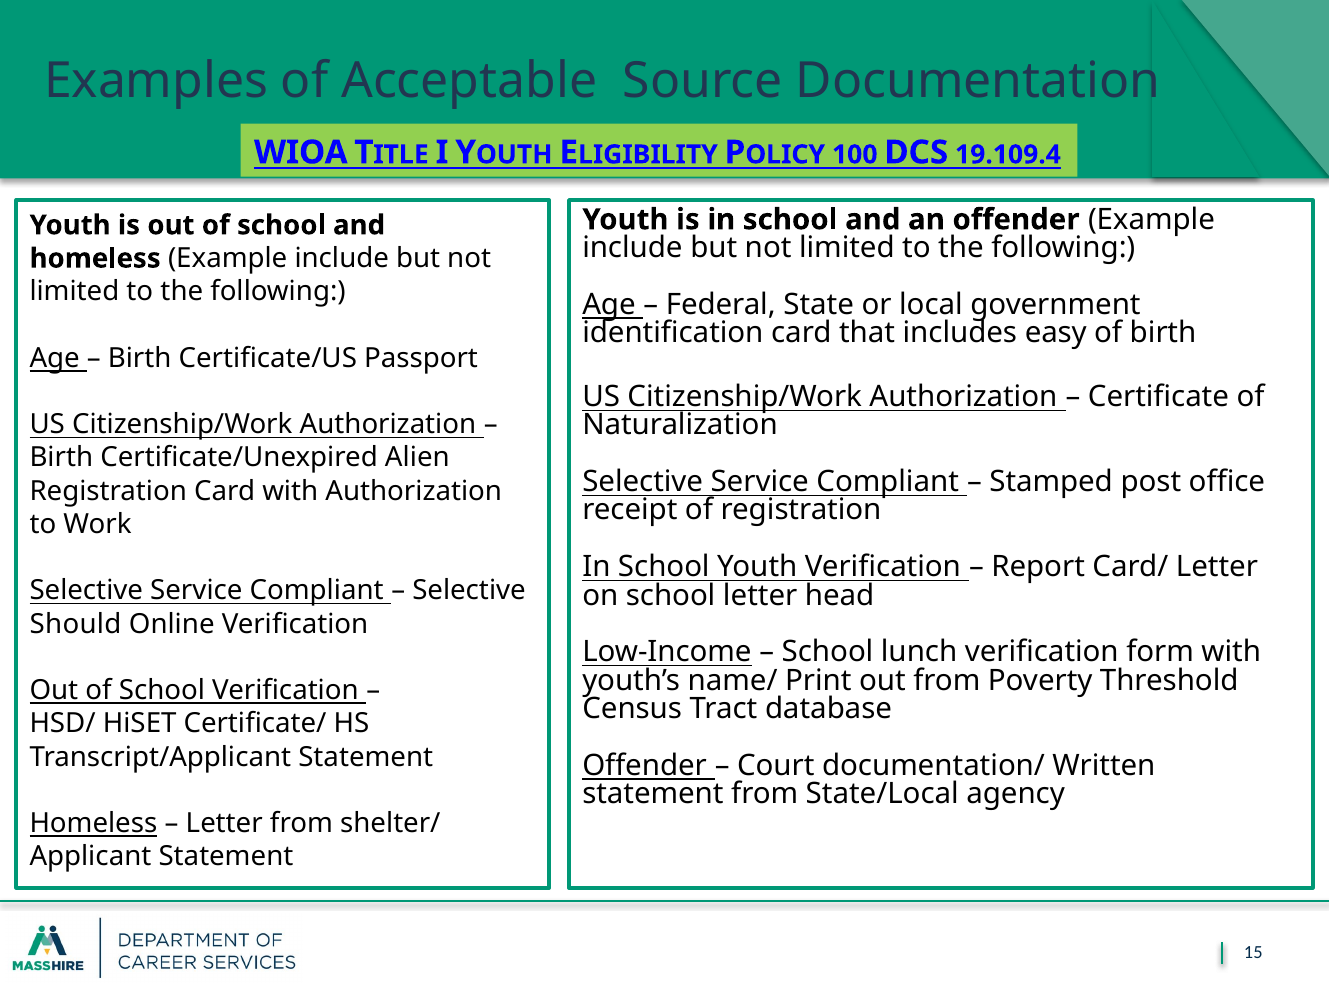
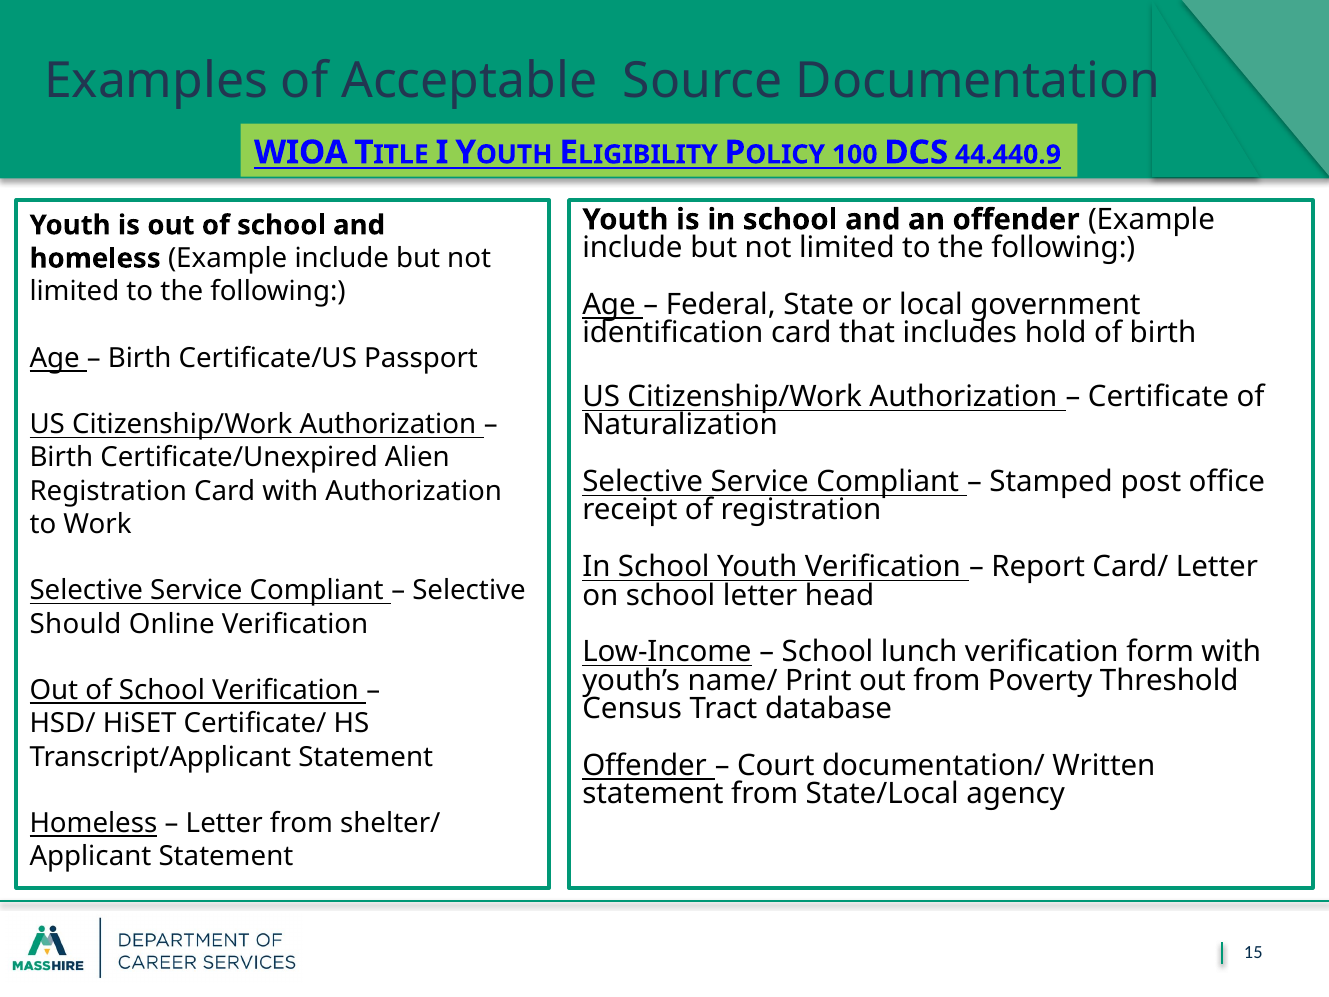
19.109.4: 19.109.4 -> 44.440.9
easy: easy -> hold
